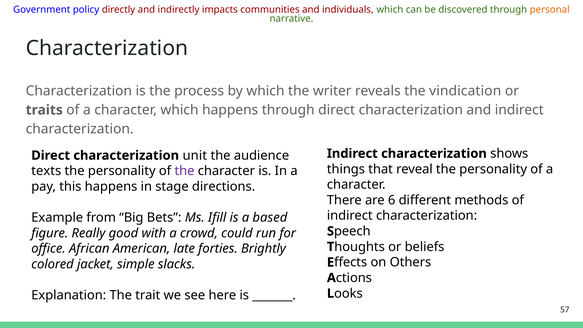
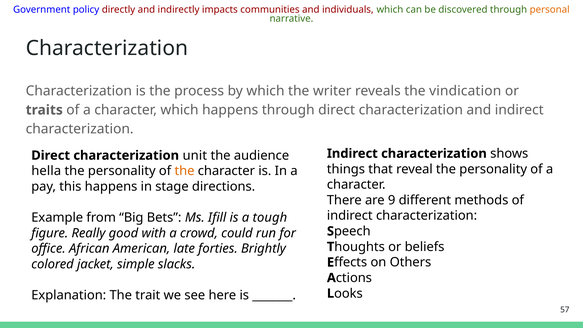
texts: texts -> hella
the at (184, 171) colour: purple -> orange
6: 6 -> 9
based: based -> tough
